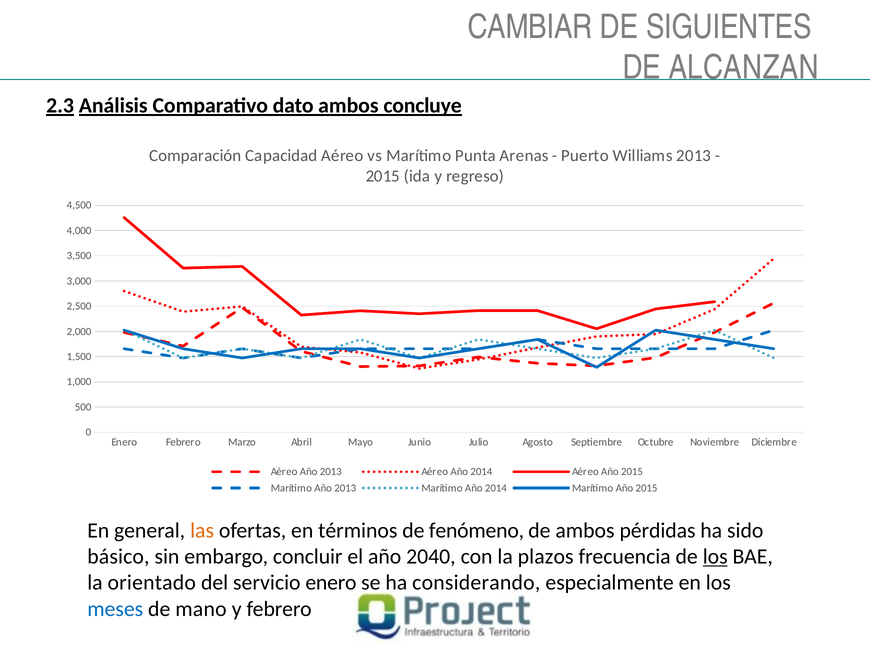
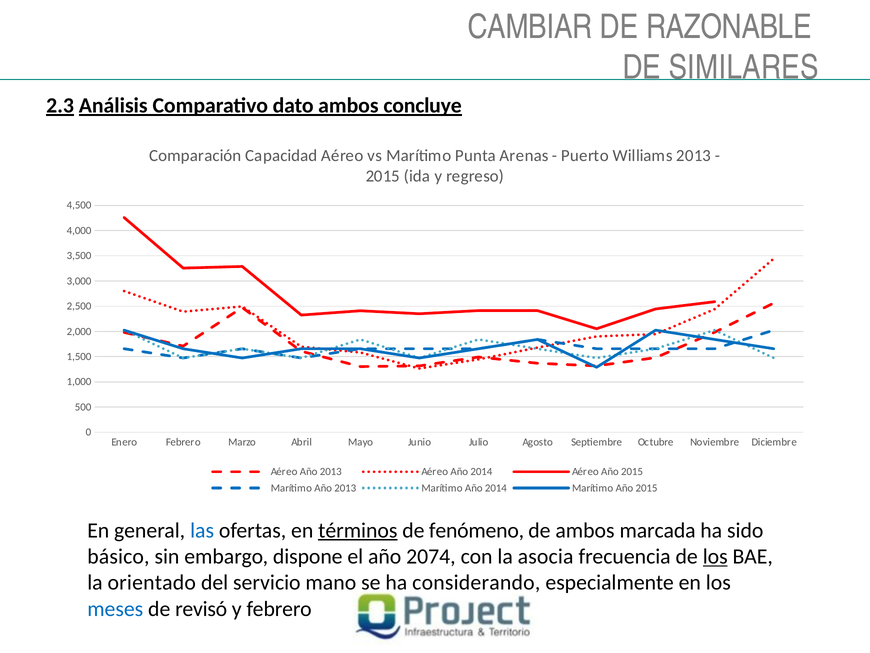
SIGUIENTES: SIGUIENTES -> RAZONABLE
ALCANZAN: ALCANZAN -> SIMILARES
las colour: orange -> blue
términos underline: none -> present
pérdidas: pérdidas -> marcada
concluir: concluir -> dispone
2040: 2040 -> 2074
plazos: plazos -> asocia
servicio enero: enero -> mano
mano: mano -> revisó
